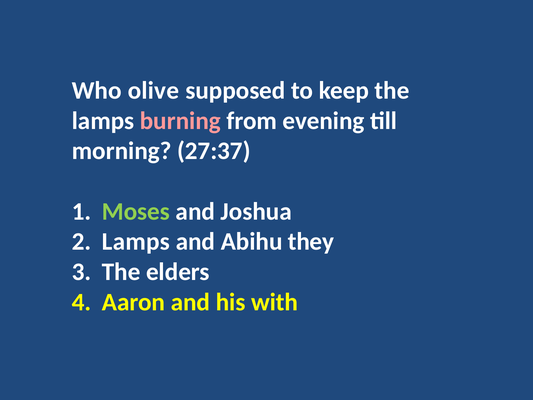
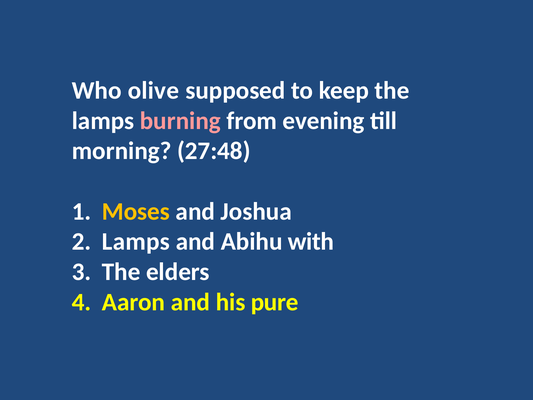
27:37: 27:37 -> 27:48
Moses colour: light green -> yellow
they: they -> with
with: with -> pure
